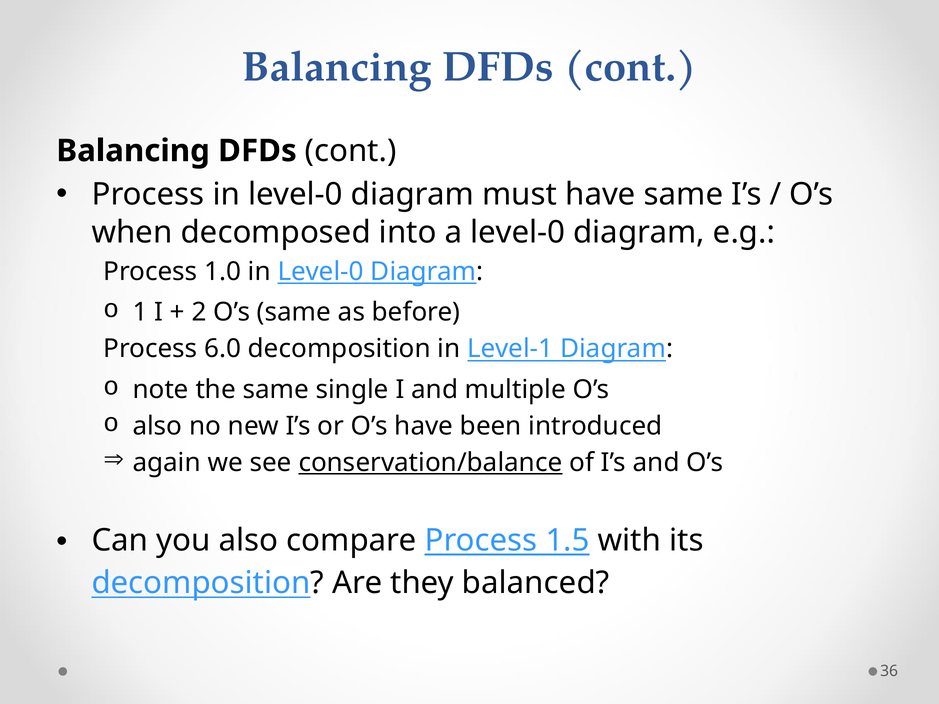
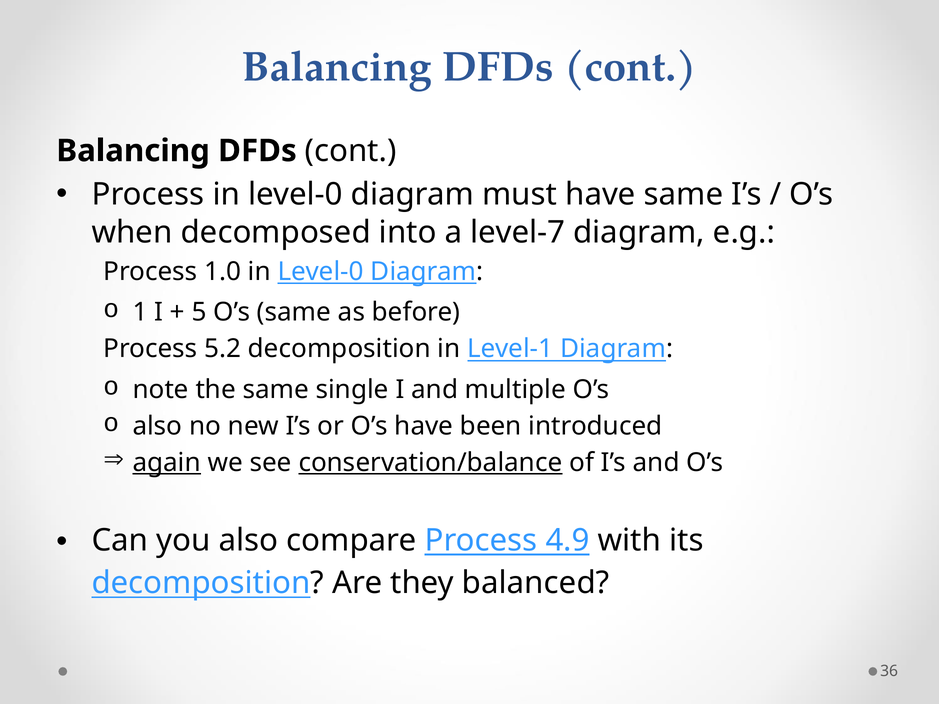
a level-0: level-0 -> level-7
2: 2 -> 5
6.0: 6.0 -> 5.2
again underline: none -> present
1.5: 1.5 -> 4.9
